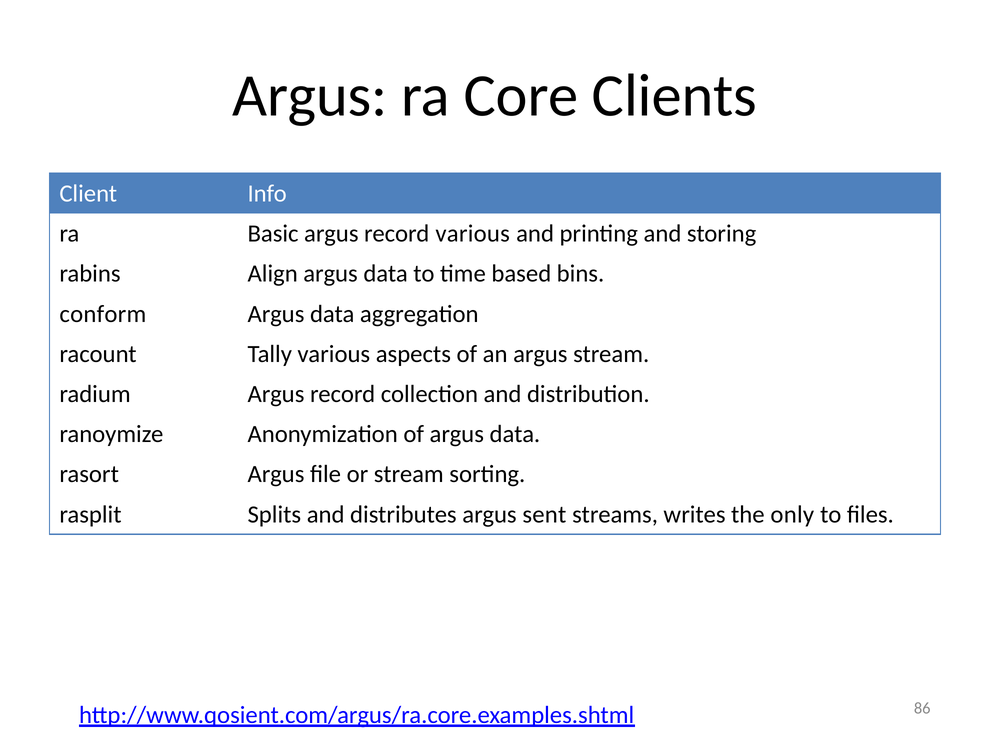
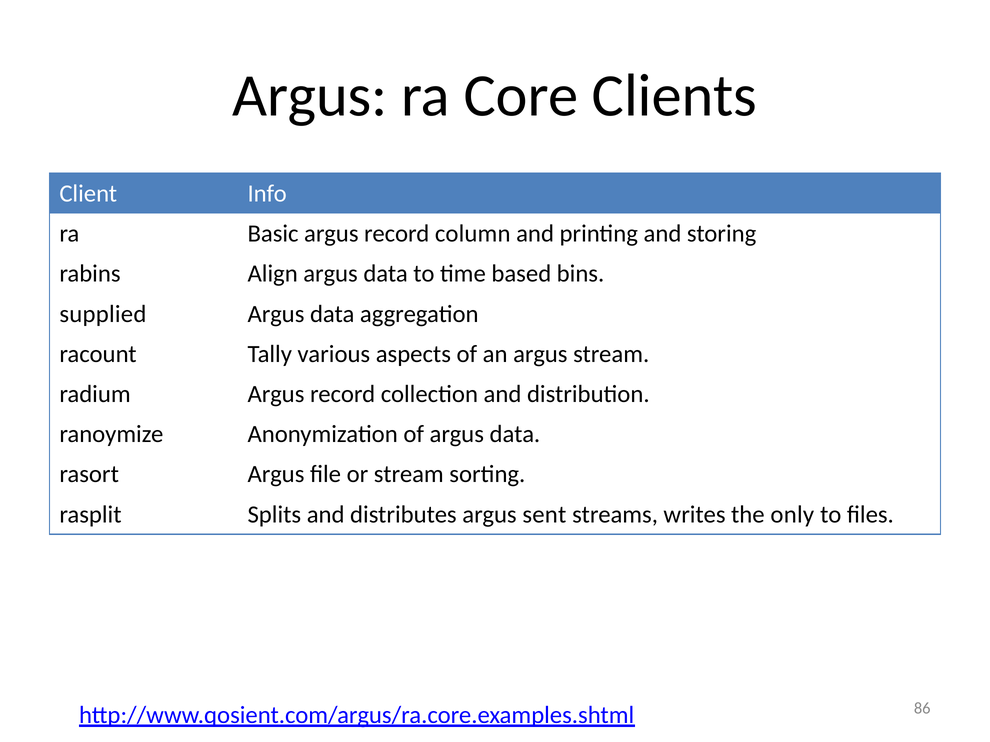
record various: various -> column
conform: conform -> supplied
